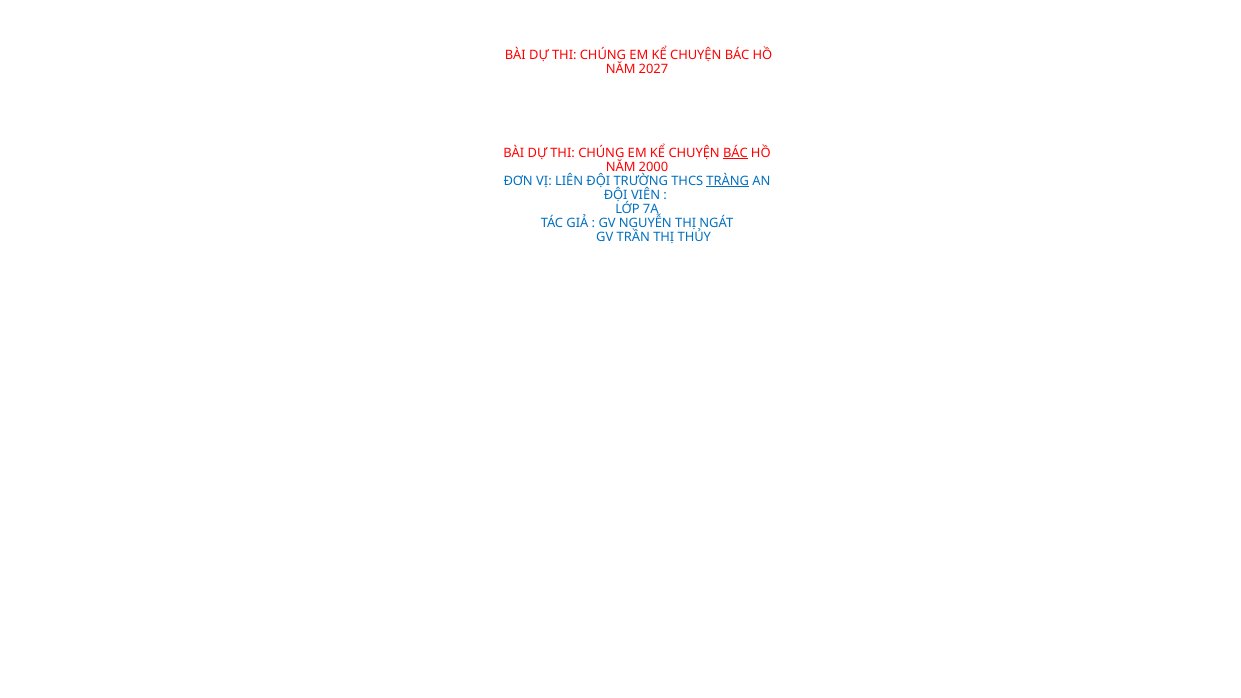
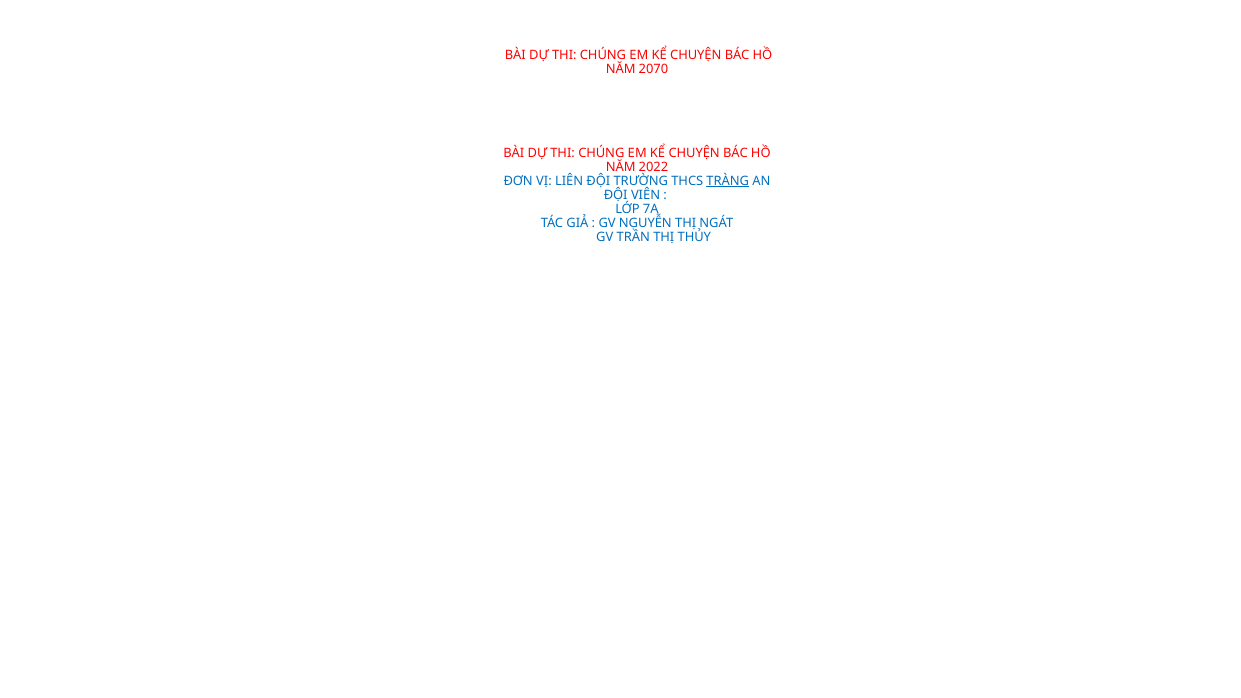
2027: 2027 -> 2070
BÁC at (735, 153) underline: present -> none
2000: 2000 -> 2022
